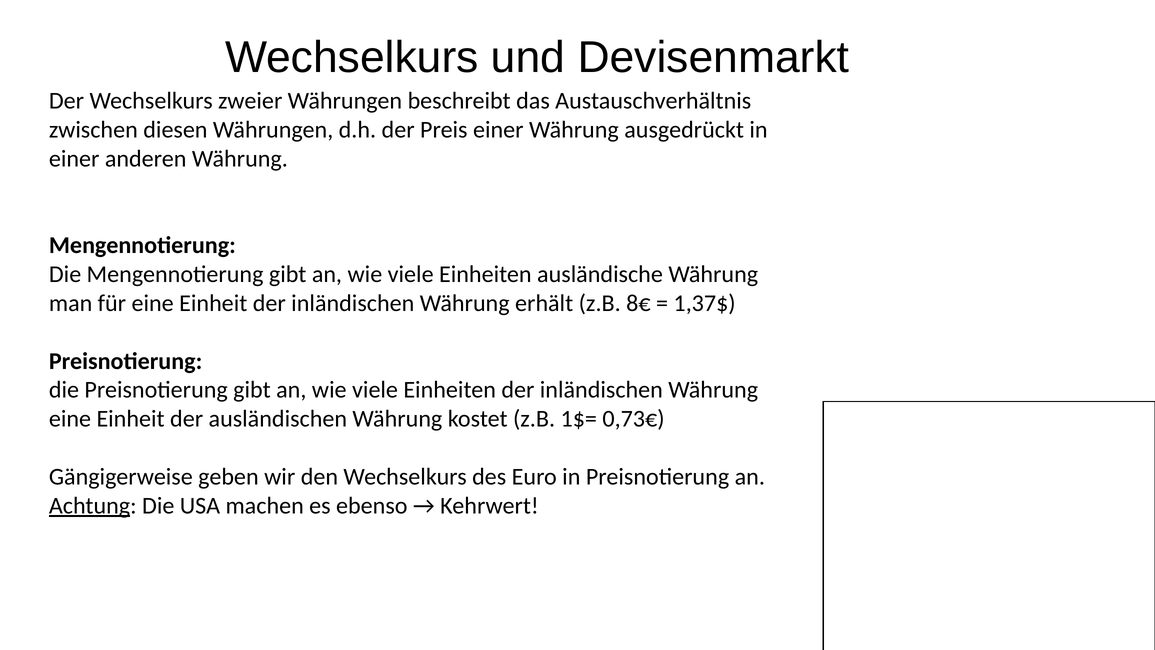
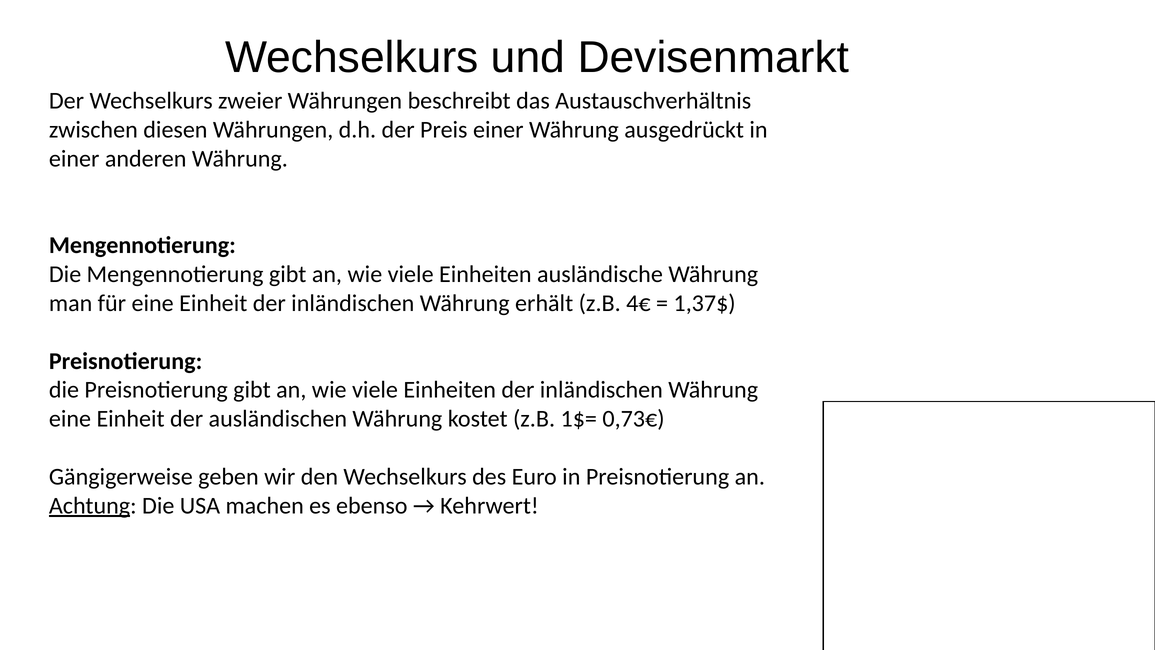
8€: 8€ -> 4€
